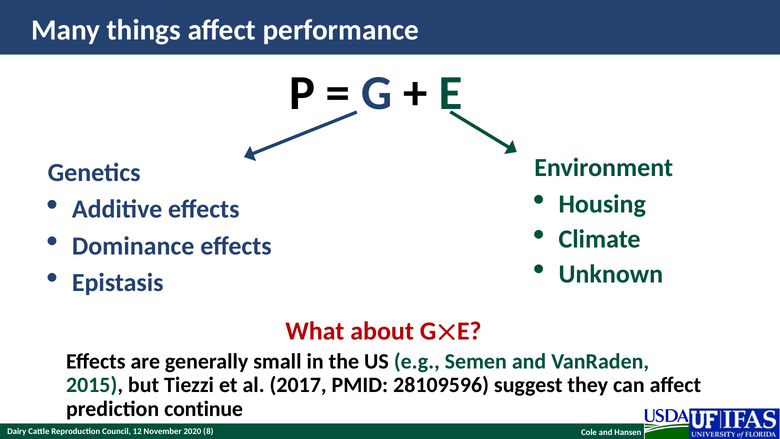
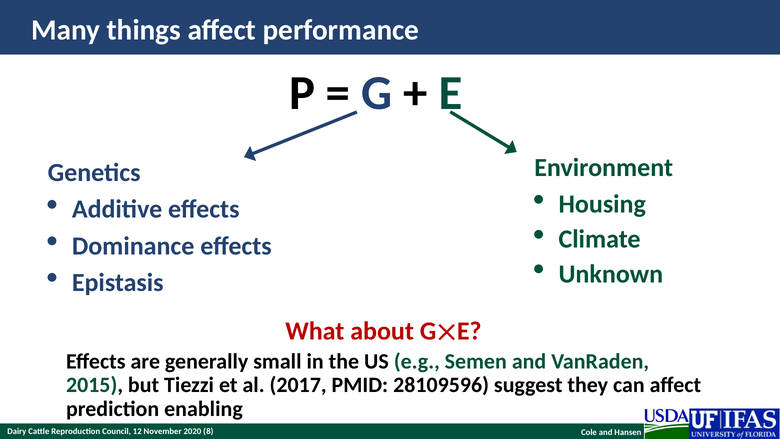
continue: continue -> enabling
